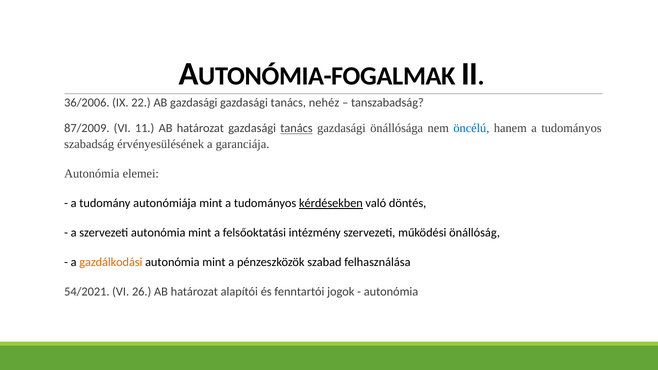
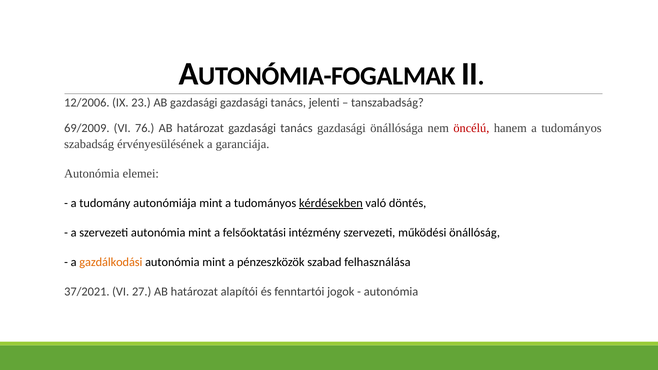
36/2006: 36/2006 -> 12/2006
22: 22 -> 23
nehéz: nehéz -> jelenti
87/2009: 87/2009 -> 69/2009
11: 11 -> 76
tanács at (296, 128) underline: present -> none
öncélú colour: blue -> red
54/2021: 54/2021 -> 37/2021
26: 26 -> 27
